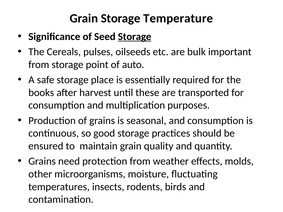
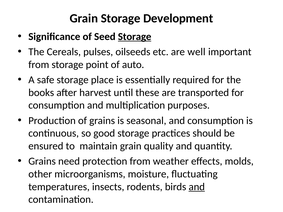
Temperature: Temperature -> Development
bulk: bulk -> well
and at (197, 187) underline: none -> present
